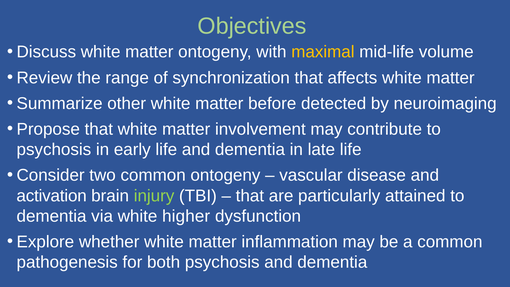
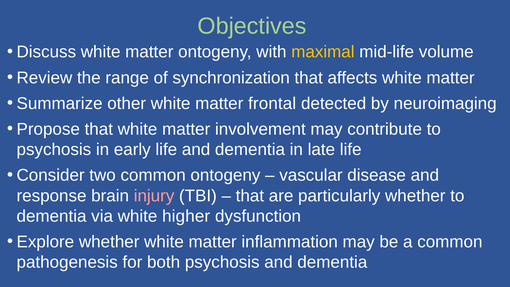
before: before -> frontal
activation: activation -> response
injury colour: light green -> pink
particularly attained: attained -> whether
